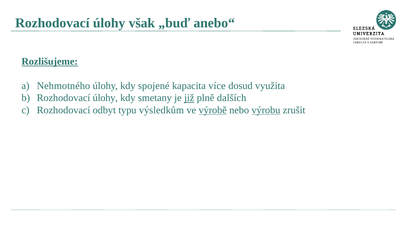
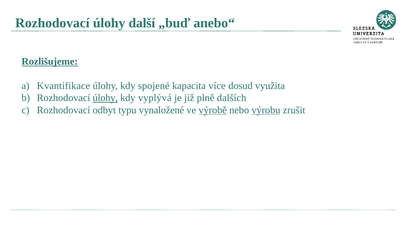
však: však -> další
Nehmotného: Nehmotného -> Kvantifikace
úlohy at (105, 98) underline: none -> present
smetany: smetany -> vyplývá
již underline: present -> none
výsledkům: výsledkům -> vynaložené
